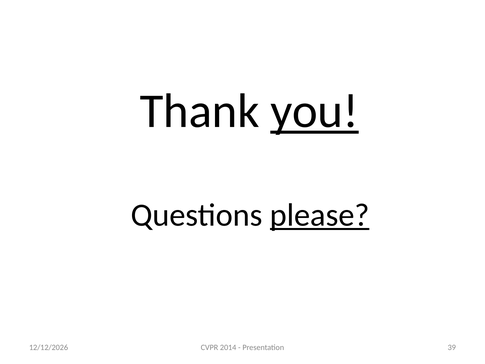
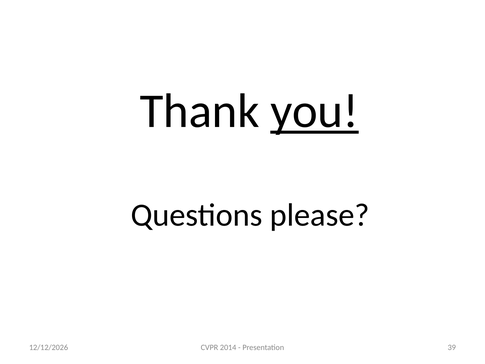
please underline: present -> none
